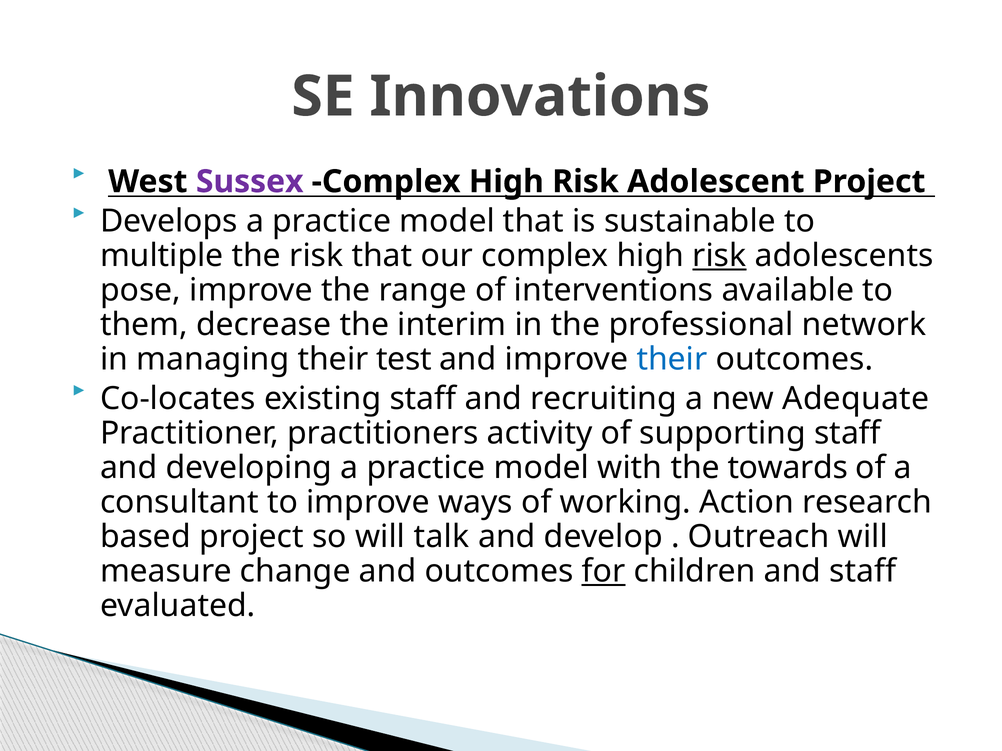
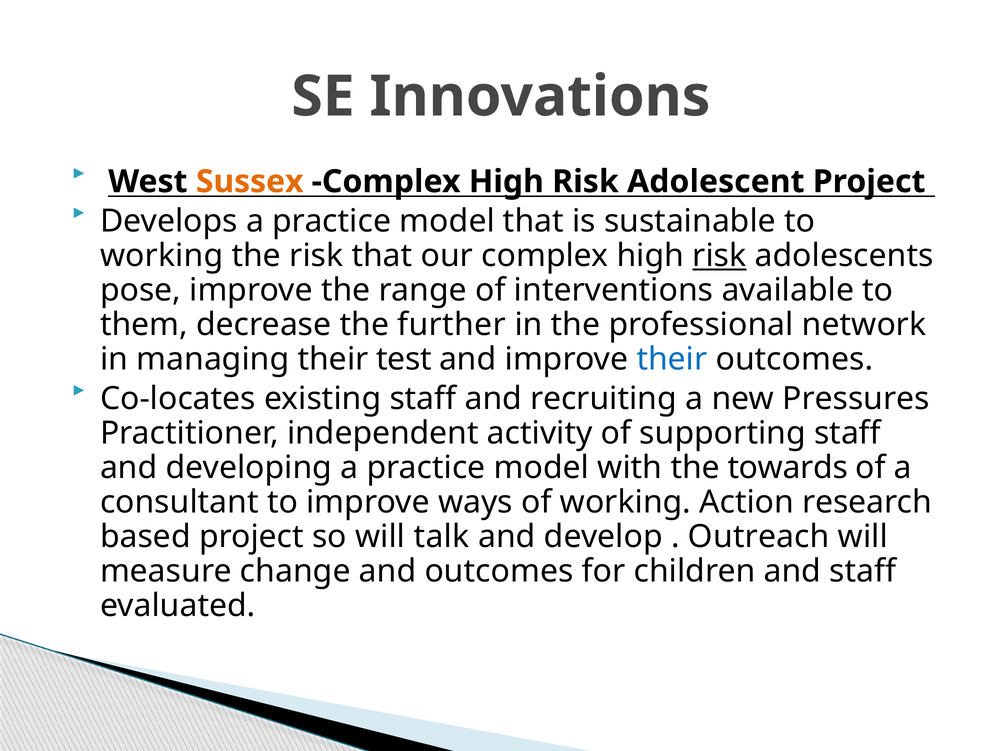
Sussex colour: purple -> orange
multiple at (162, 256): multiple -> working
interim: interim -> further
Adequate: Adequate -> Pressures
practitioners: practitioners -> independent
for underline: present -> none
